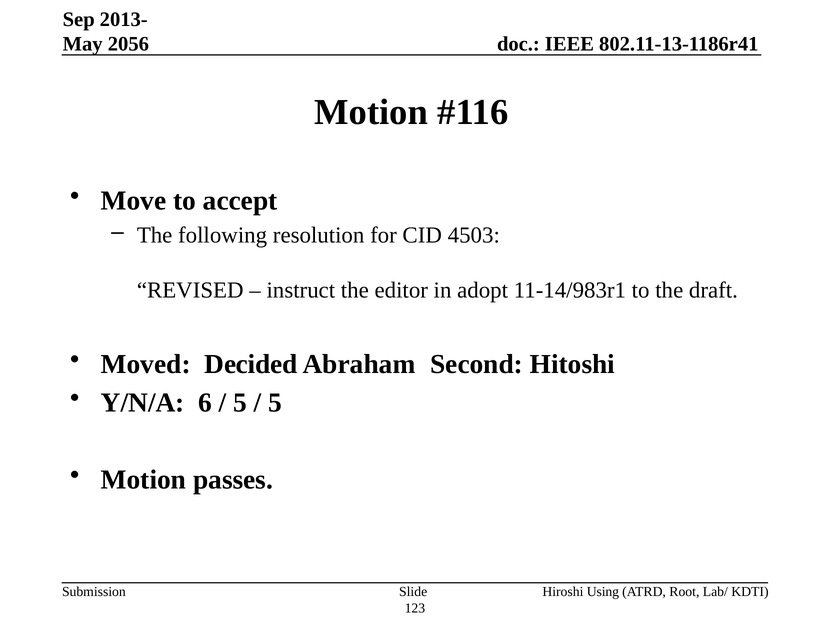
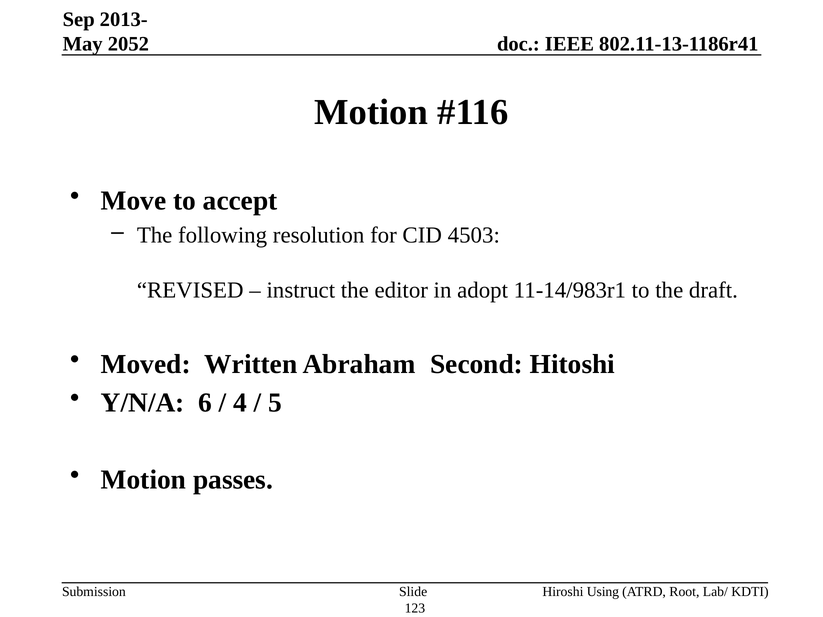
2056: 2056 -> 2052
Decided: Decided -> Written
5 at (240, 403): 5 -> 4
